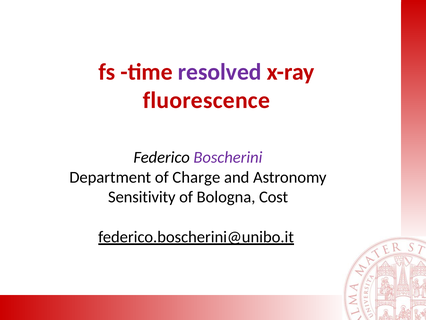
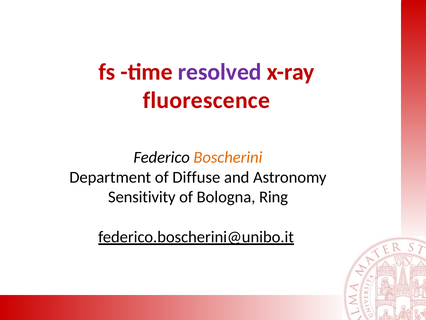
Boscherini colour: purple -> orange
Charge: Charge -> Diffuse
Cost: Cost -> Ring
